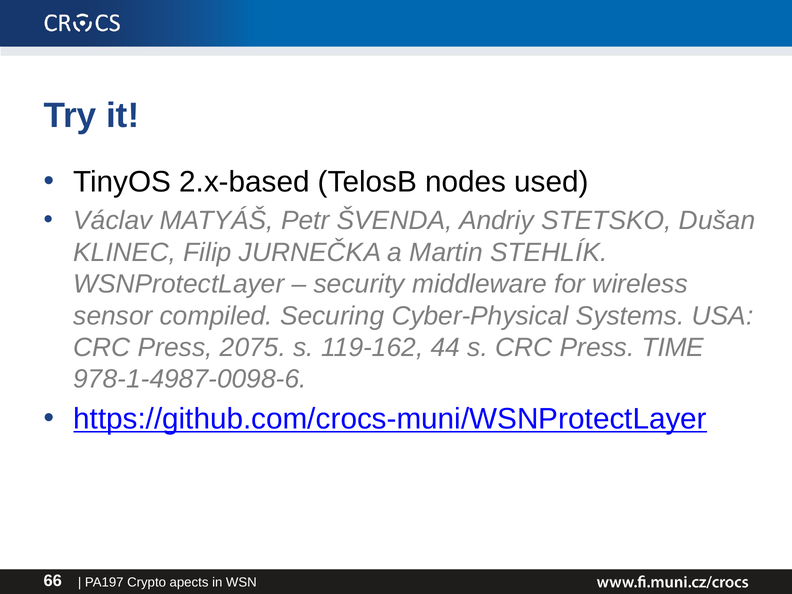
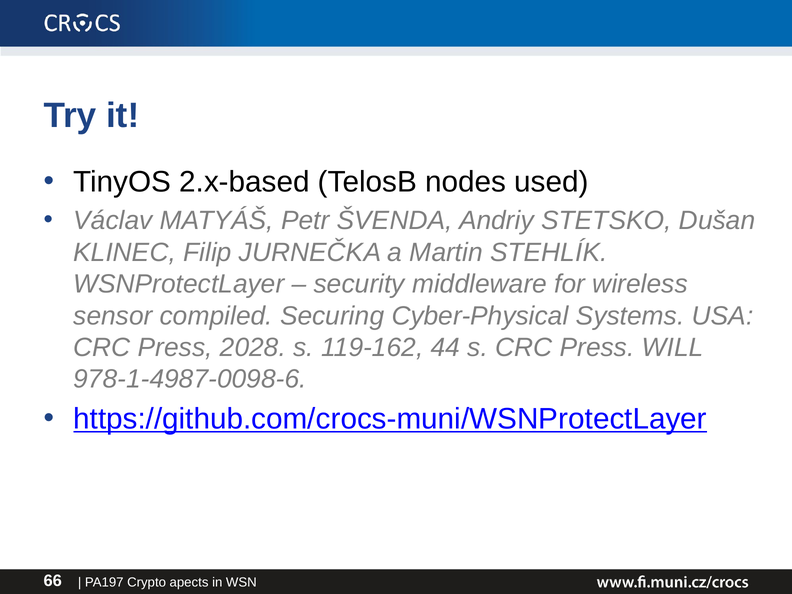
2075: 2075 -> 2028
TIME: TIME -> WILL
